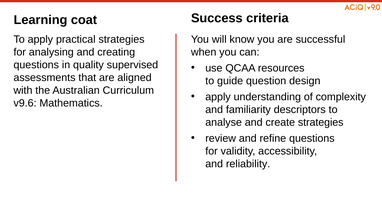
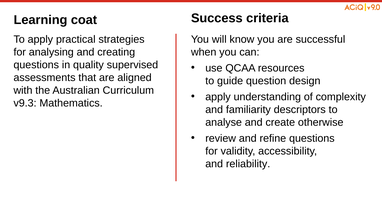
v9.6: v9.6 -> v9.3
create strategies: strategies -> otherwise
